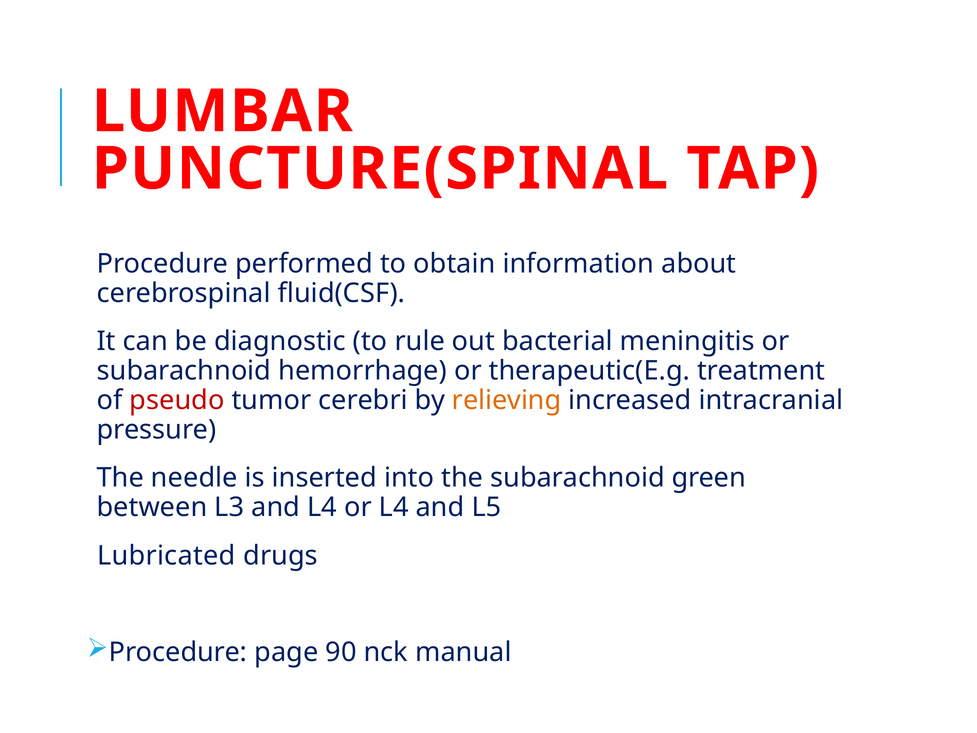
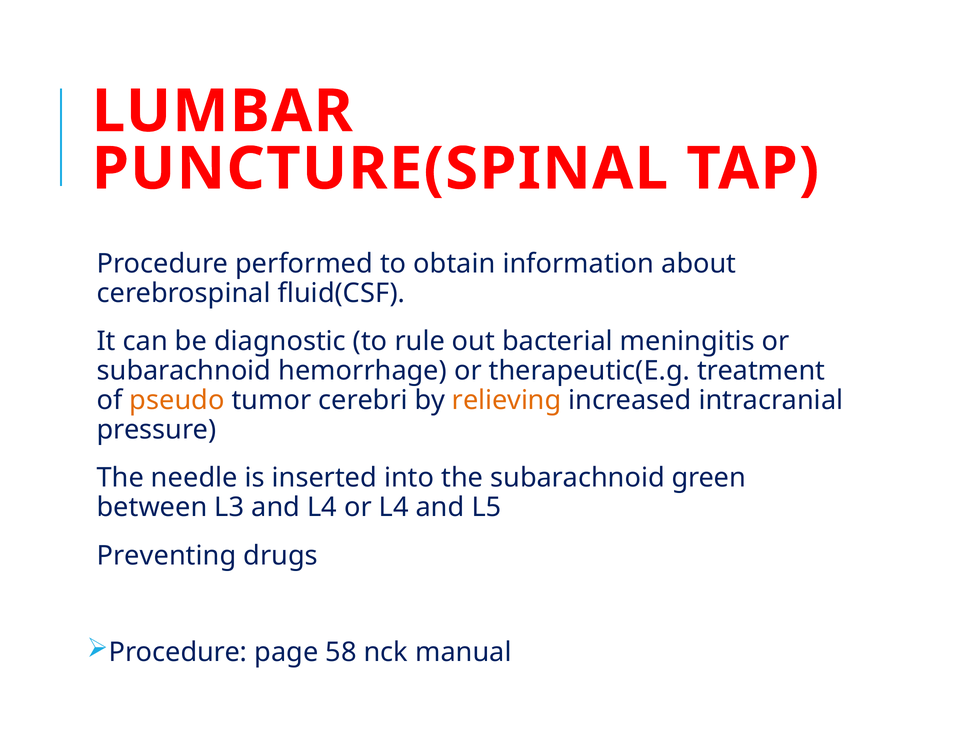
pseudo colour: red -> orange
Lubricated: Lubricated -> Preventing
90: 90 -> 58
